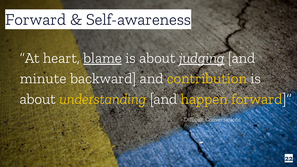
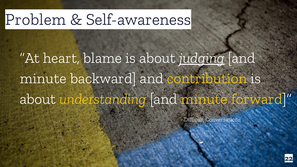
Forward at (36, 20): Forward -> Problem
blame underline: present -> none
understanding and happen: happen -> minute
